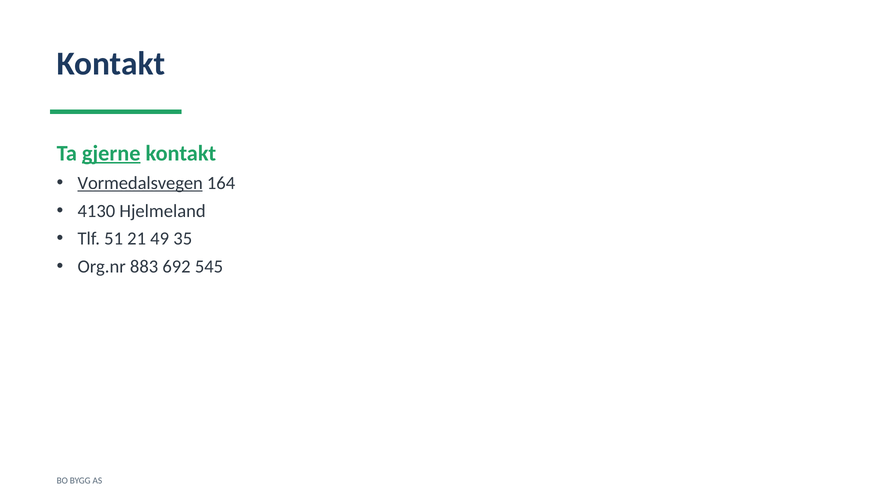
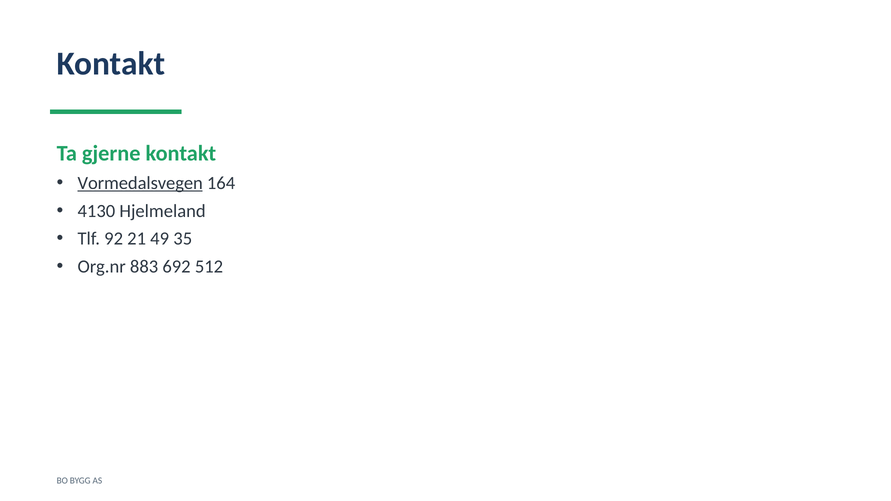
gjerne underline: present -> none
51: 51 -> 92
545: 545 -> 512
